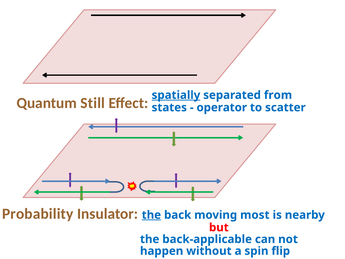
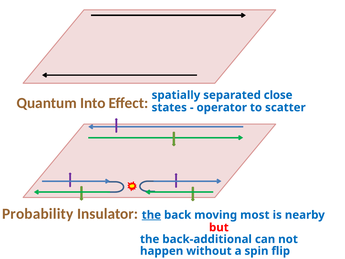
spatially underline: present -> none
from: from -> close
Still: Still -> Into
back-applicable: back-applicable -> back-additional
